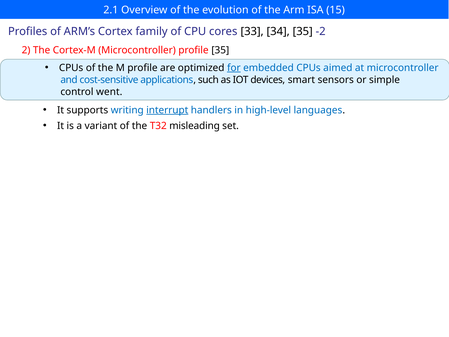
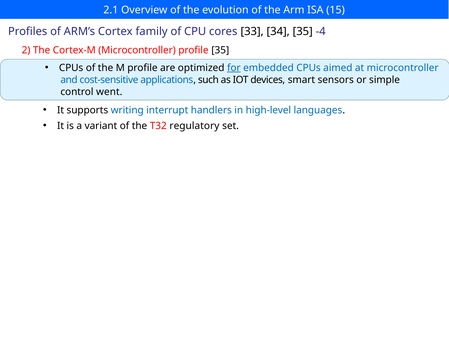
-2: -2 -> -4
interrupt underline: present -> none
misleading: misleading -> regulatory
